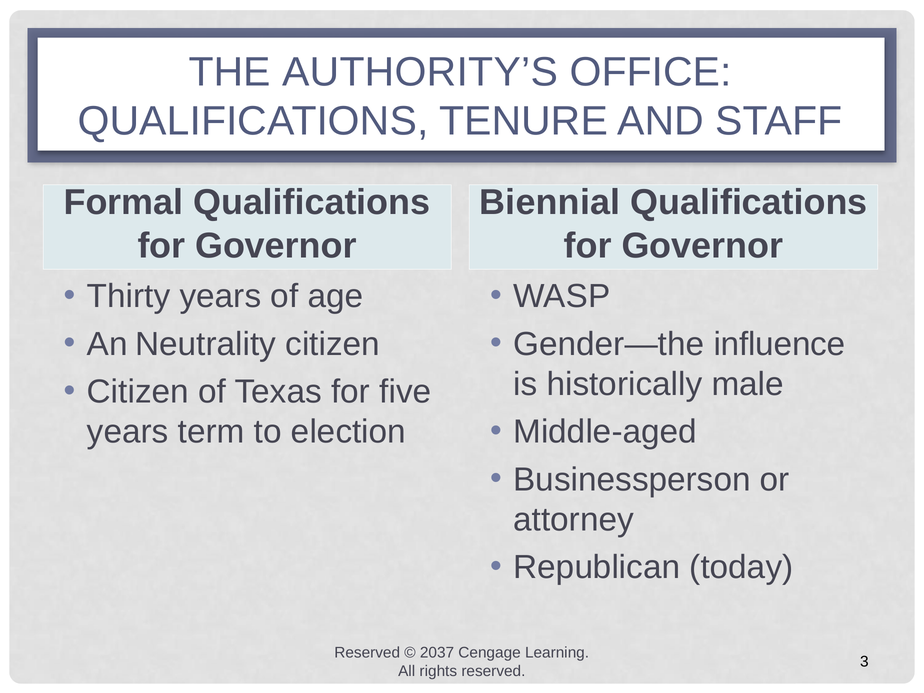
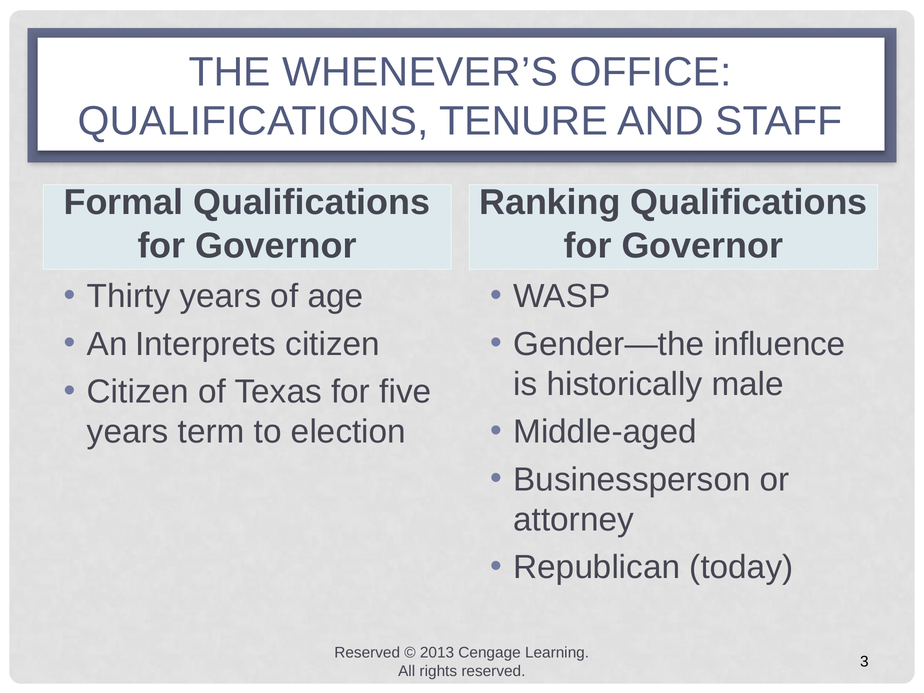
AUTHORITY’S: AUTHORITY’S -> WHENEVER’S
Biennial: Biennial -> Ranking
Neutrality: Neutrality -> Interprets
2037: 2037 -> 2013
